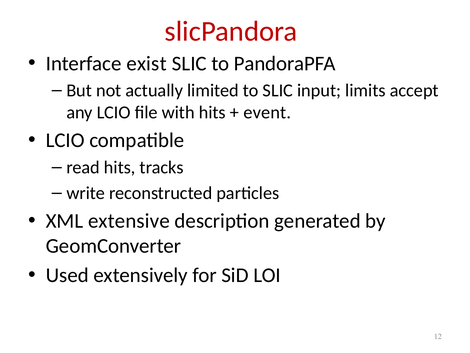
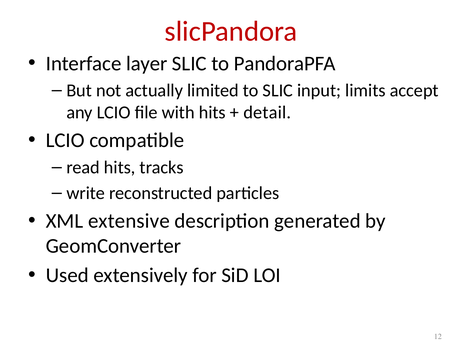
exist: exist -> layer
event: event -> detail
